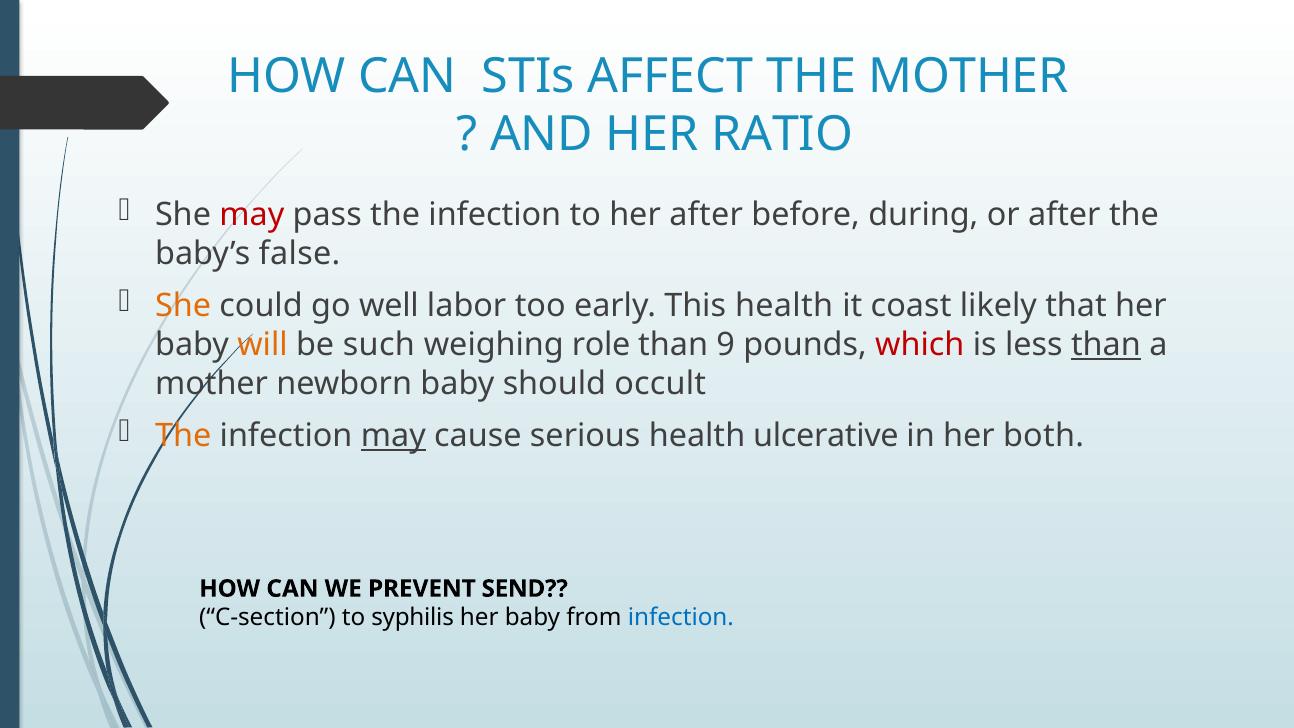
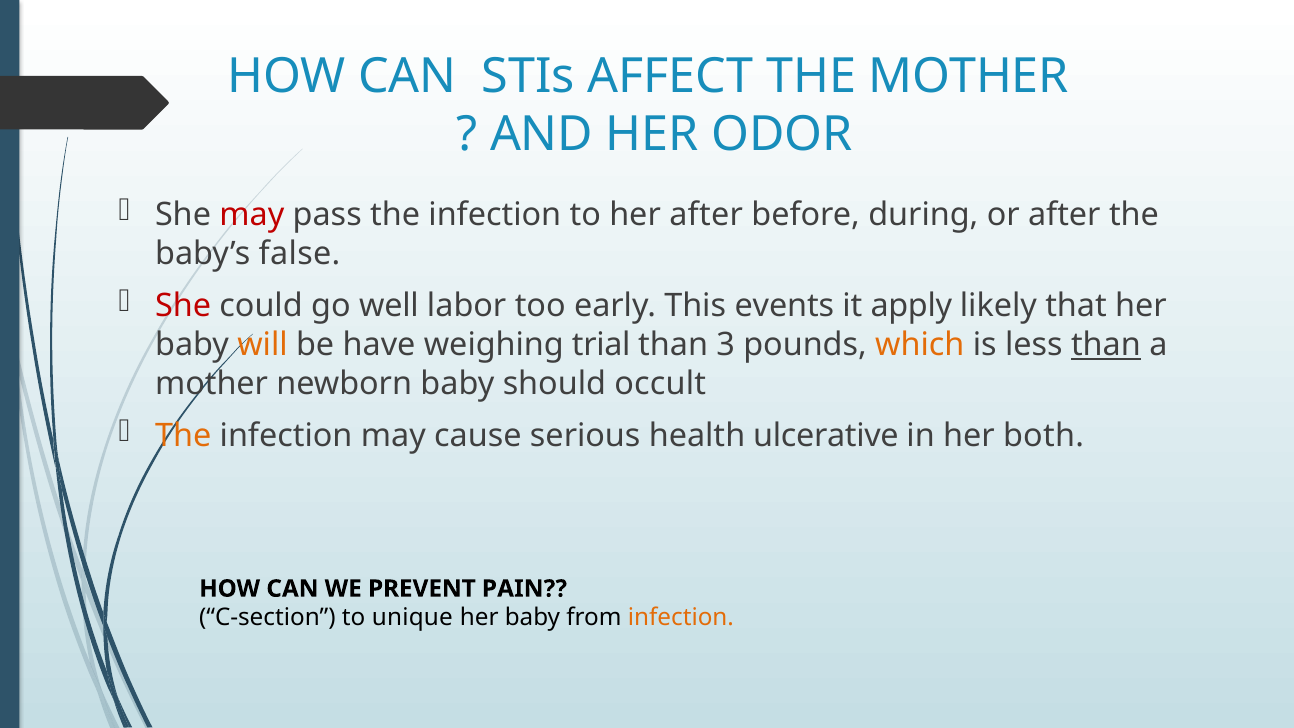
RATIO: RATIO -> ODOR
She at (183, 306) colour: orange -> red
This health: health -> events
coast: coast -> apply
such: such -> have
role: role -> trial
9: 9 -> 3
which colour: red -> orange
may at (393, 436) underline: present -> none
SEND: SEND -> PAIN
syphilis: syphilis -> unique
infection at (681, 618) colour: blue -> orange
